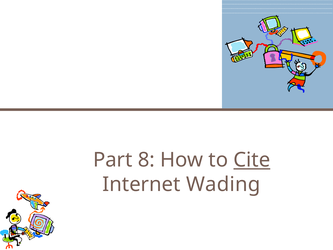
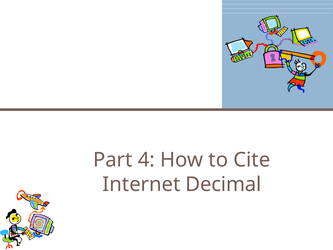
8: 8 -> 4
Cite underline: present -> none
Wading: Wading -> Decimal
